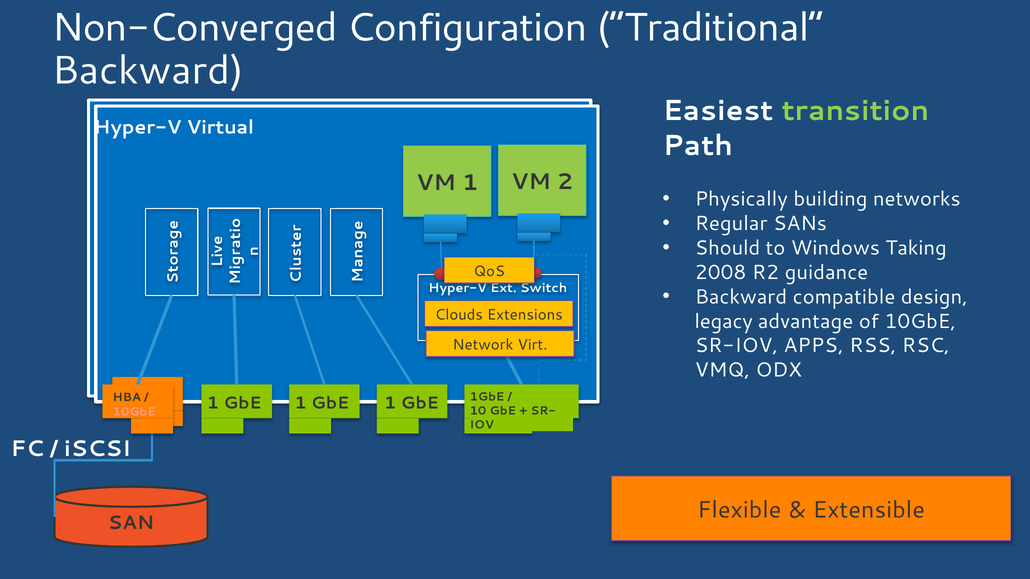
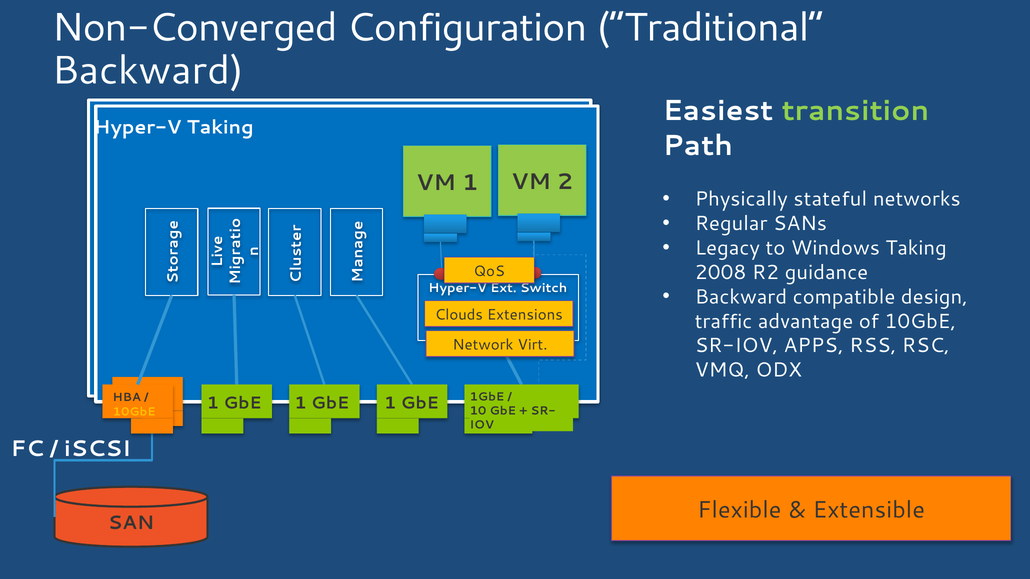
Hyper-V Virtual: Virtual -> Taking
building: building -> stateful
Should: Should -> Legacy
legacy: legacy -> traffic
10GbE at (134, 412) colour: pink -> yellow
